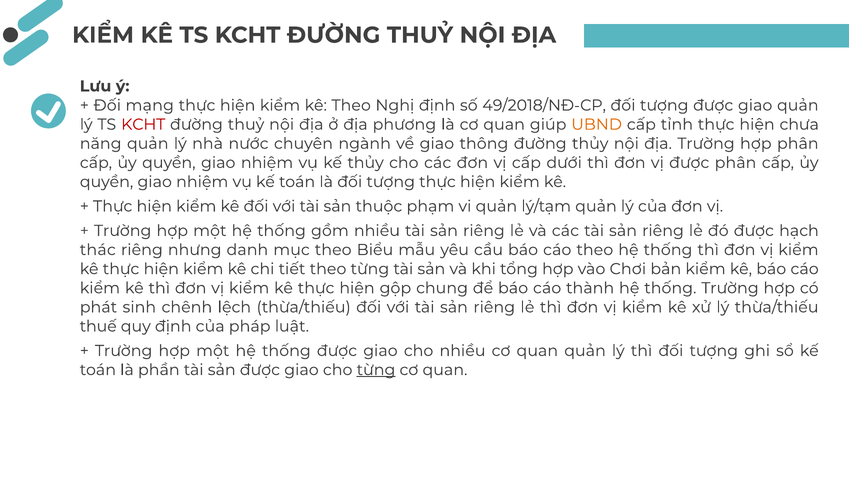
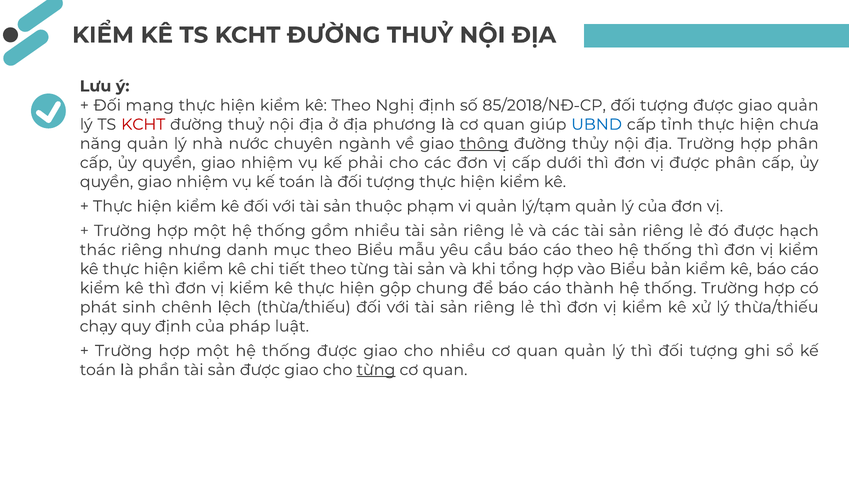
49/2018/NĐ-CP: 49/2018/NĐ-CP -> 85/2018/NĐ-CP
UBND colour: orange -> blue
thông underline: none -> present
kế thủy: thủy -> phải
vào Chơi: Chơi -> Biểu
thuế: thuế -> chạy
